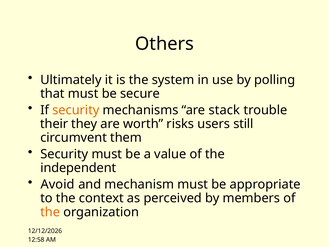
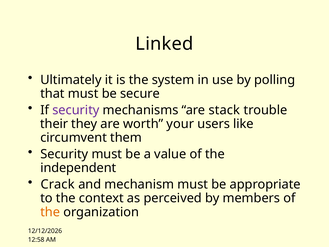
Others: Others -> Linked
security at (76, 110) colour: orange -> purple
risks: risks -> your
still: still -> like
Avoid: Avoid -> Crack
